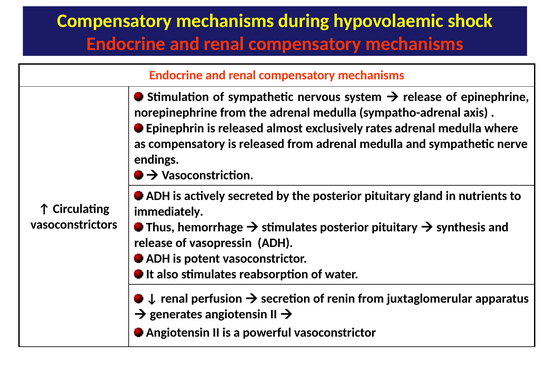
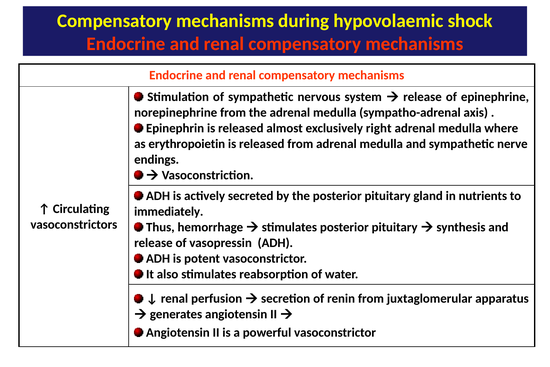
rates: rates -> right
as compensatory: compensatory -> erythropoietin
